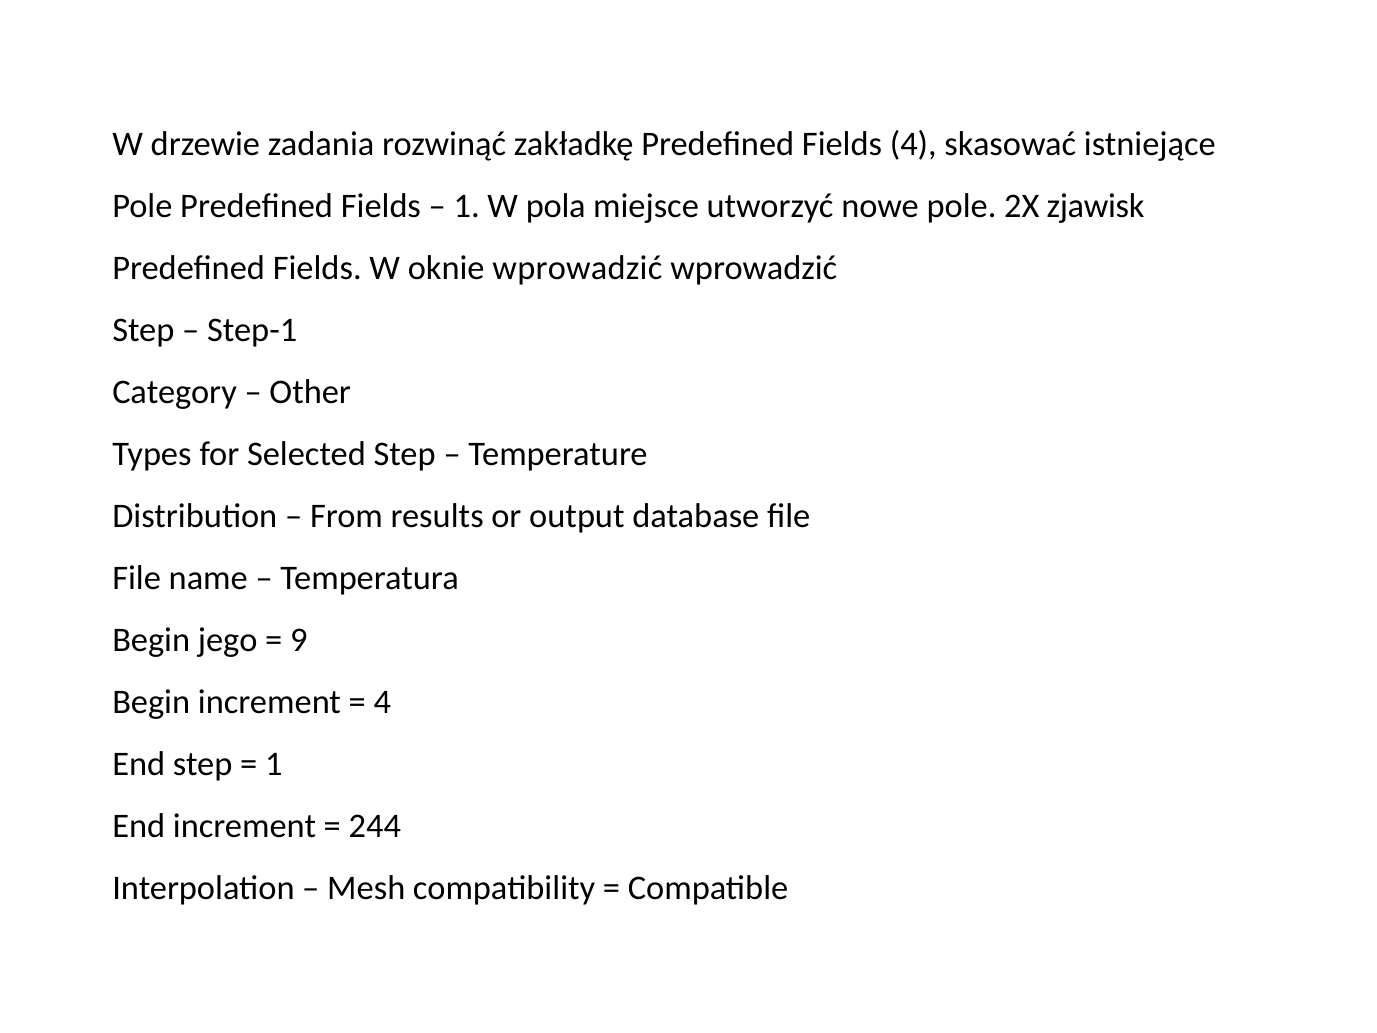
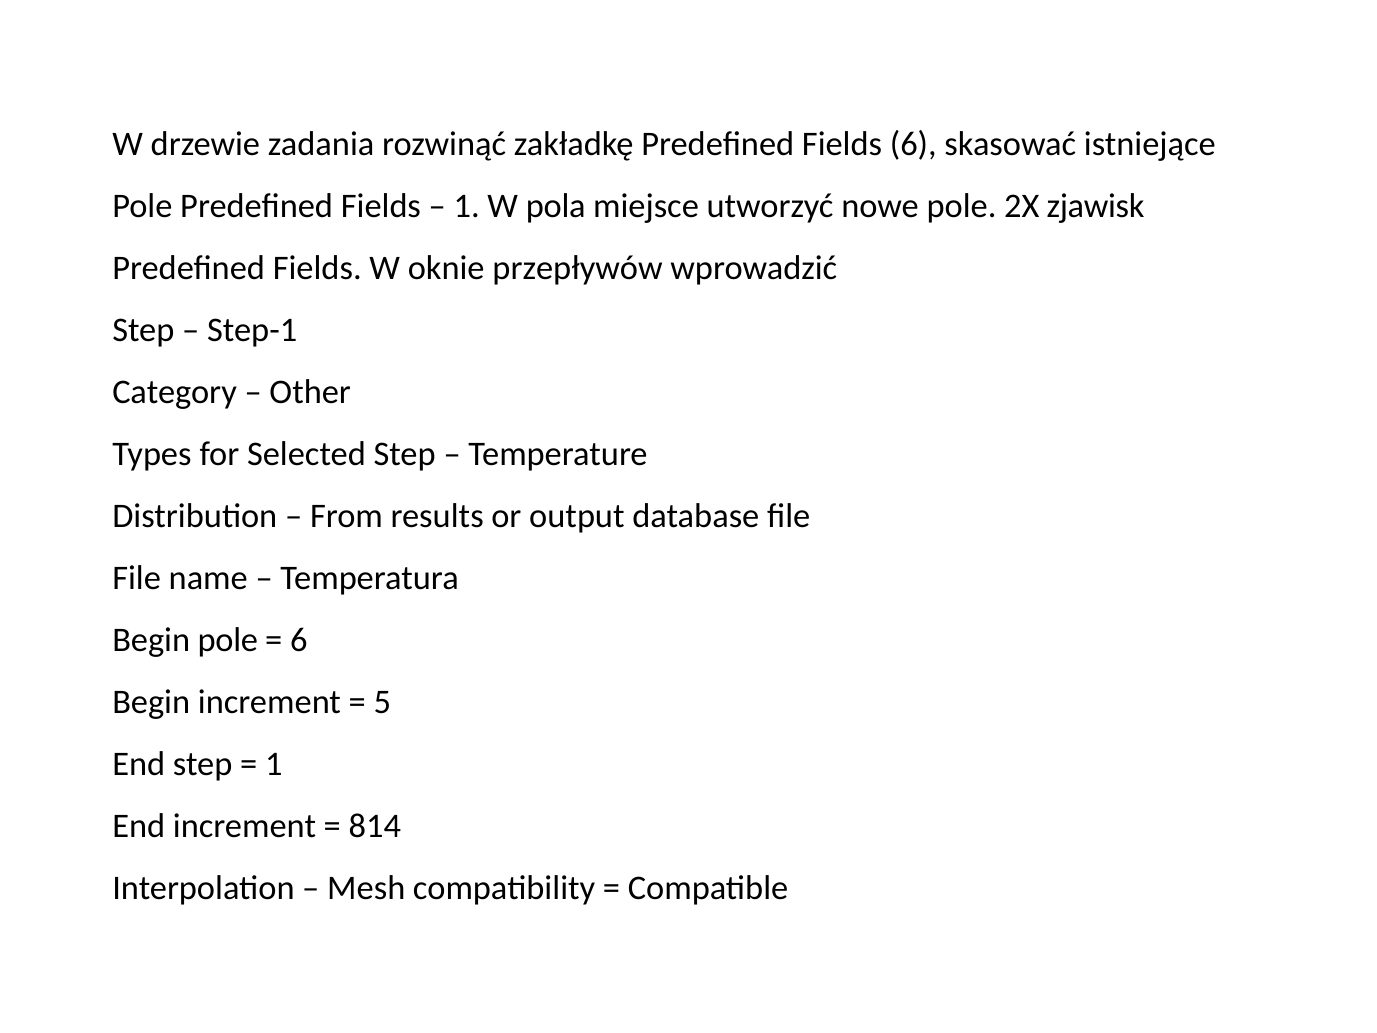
Fields 4: 4 -> 6
oknie wprowadzić: wprowadzić -> przepływów
Begin jego: jego -> pole
9 at (299, 640): 9 -> 6
4 at (382, 702): 4 -> 5
244: 244 -> 814
